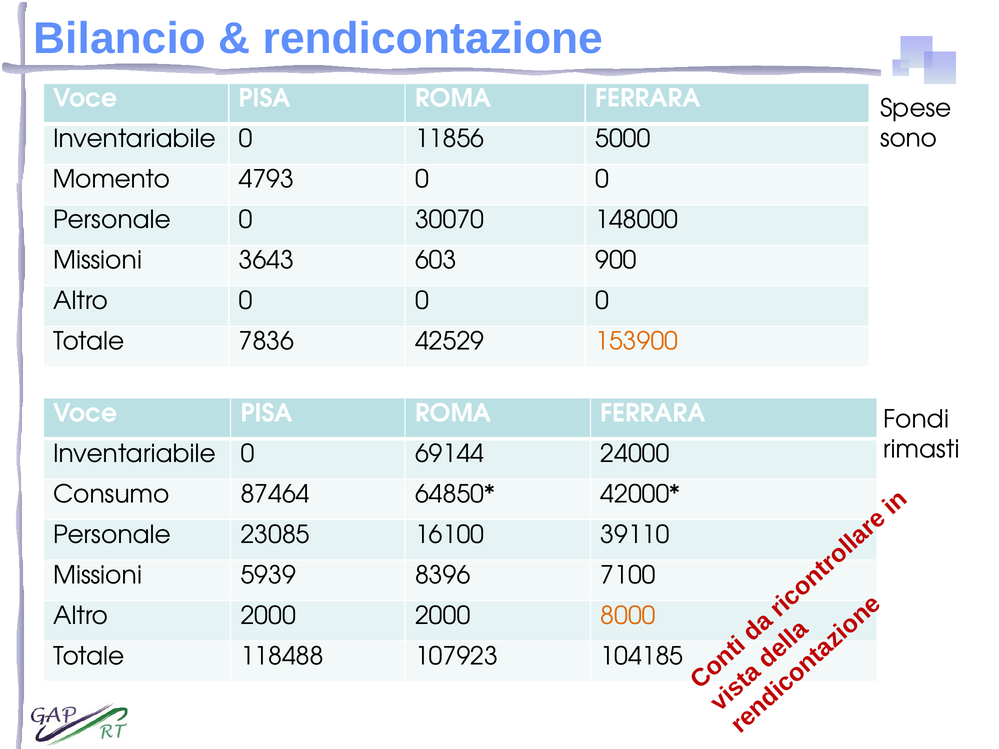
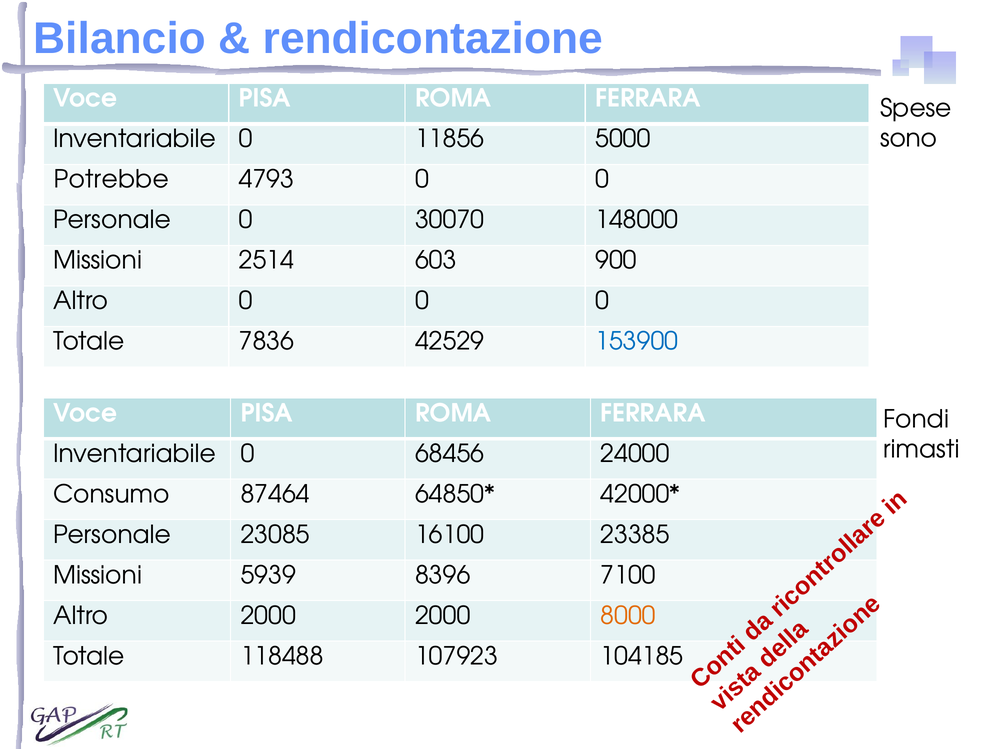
Momento: Momento -> Potrebbe
3643: 3643 -> 2514
153900 colour: orange -> blue
69144: 69144 -> 68456
39110: 39110 -> 23385
